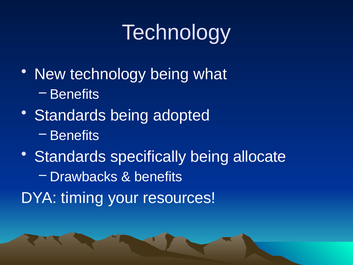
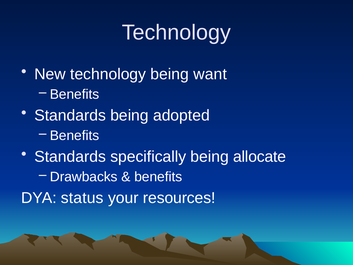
what: what -> want
timing: timing -> status
